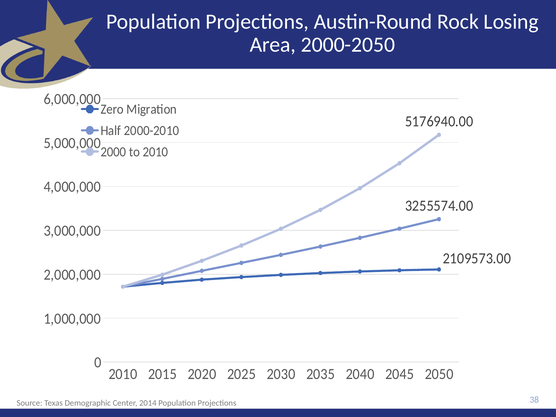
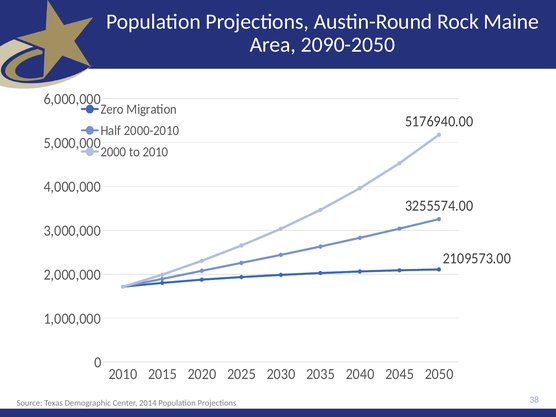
Losing: Losing -> Maine
2000-2050: 2000-2050 -> 2090-2050
